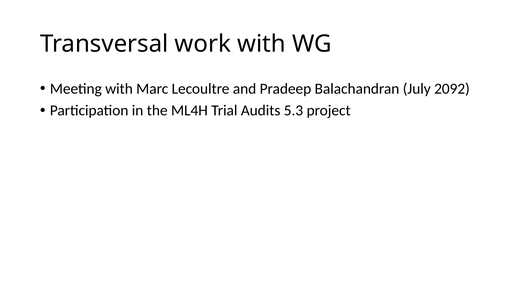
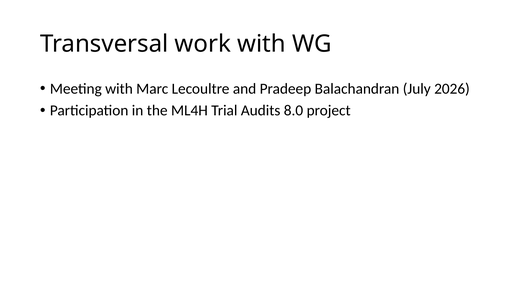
2092: 2092 -> 2026
5.3: 5.3 -> 8.0
